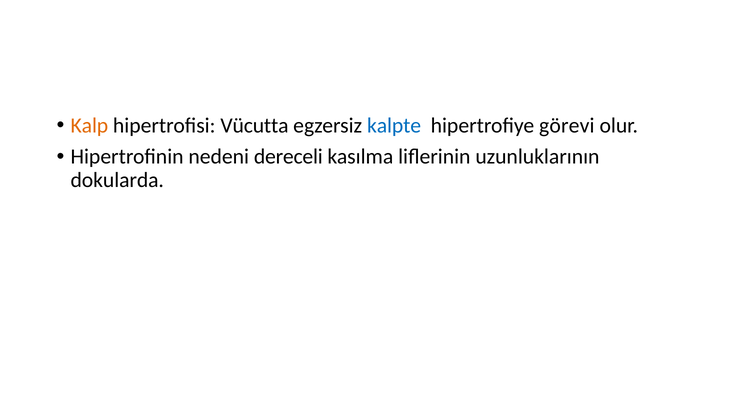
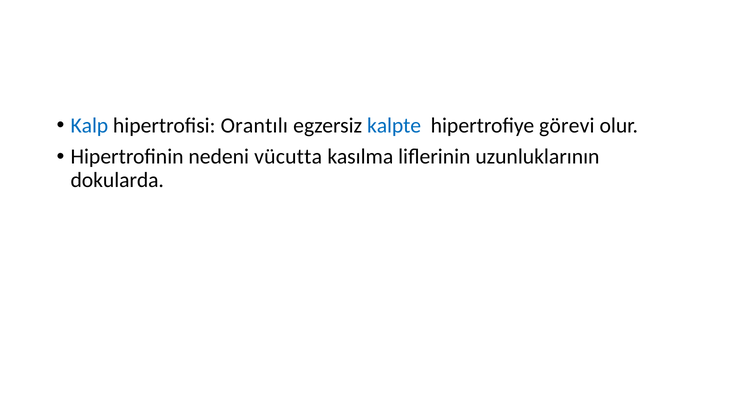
Kalp colour: orange -> blue
Vücutta: Vücutta -> Orantılı
dereceli: dereceli -> vücutta
